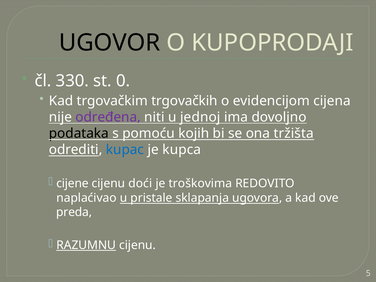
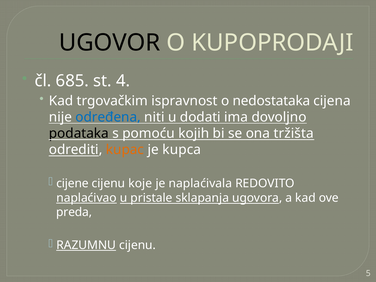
330: 330 -> 685
0: 0 -> 4
trgovačkih: trgovačkih -> ispravnost
evidencijom: evidencijom -> nedostataka
određena colour: purple -> blue
jednoj: jednoj -> dodati
kupac colour: blue -> orange
doći: doći -> koje
troškovima: troškovima -> naplaćivala
naplaćivao underline: none -> present
